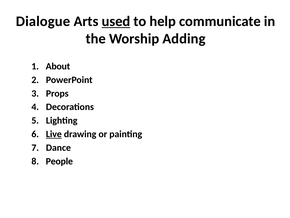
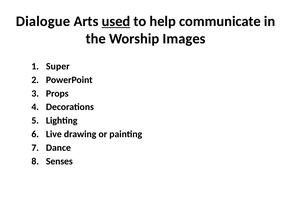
Adding: Adding -> Images
About: About -> Super
Live underline: present -> none
People: People -> Senses
